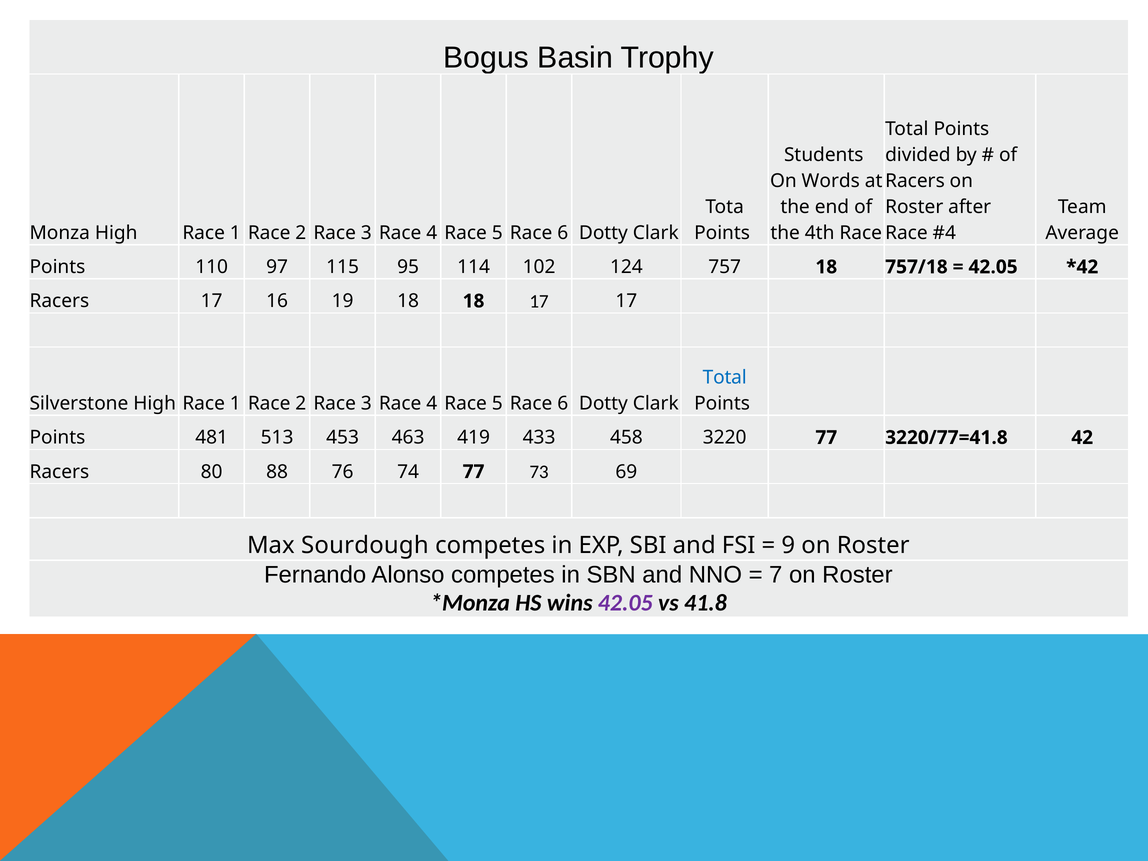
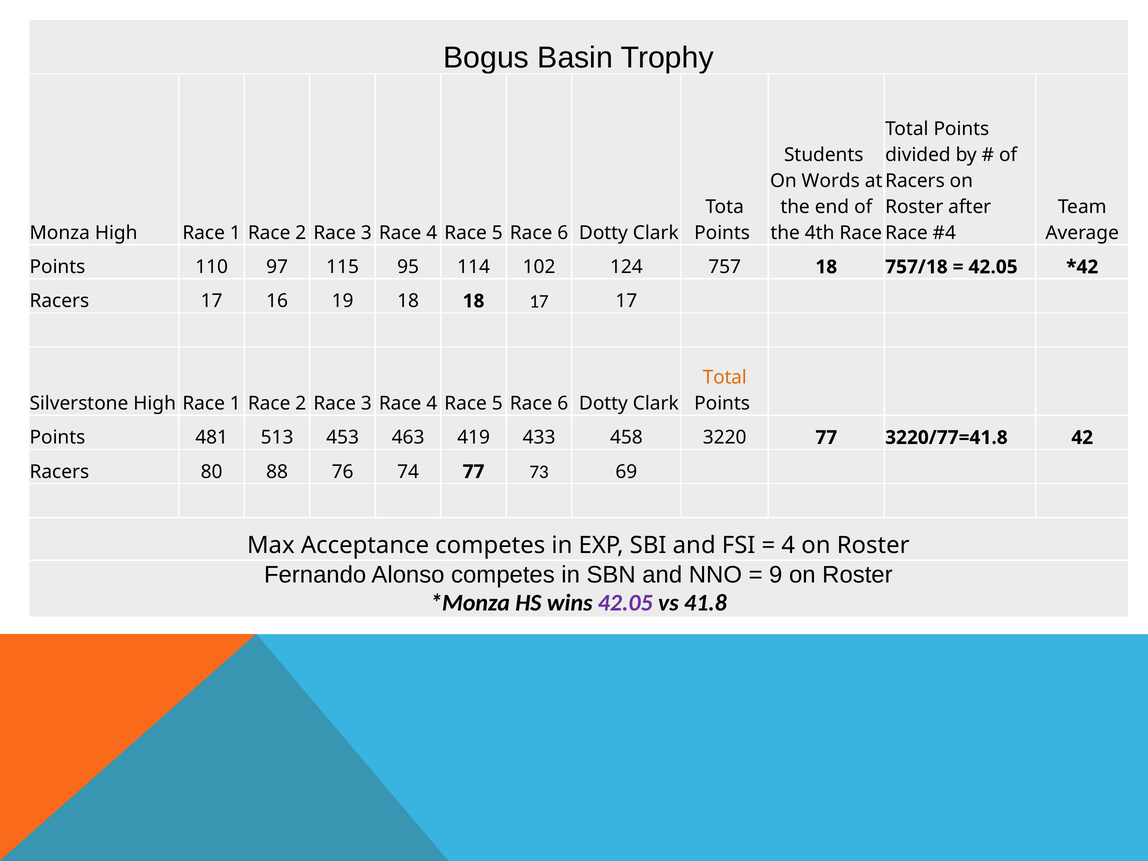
Total at (725, 377) colour: blue -> orange
Sourdough: Sourdough -> Acceptance
9 at (788, 545): 9 -> 4
7: 7 -> 9
